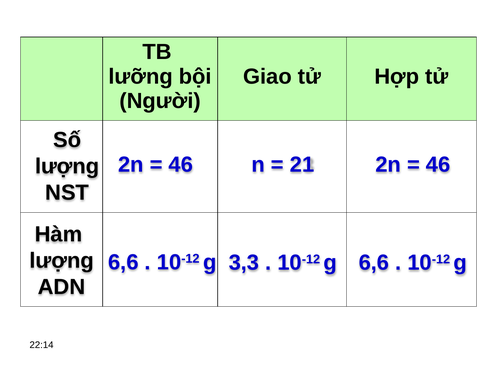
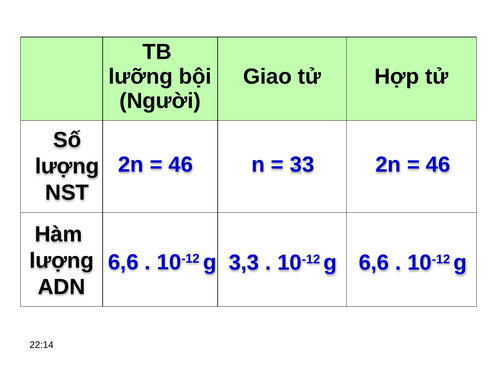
21: 21 -> 33
